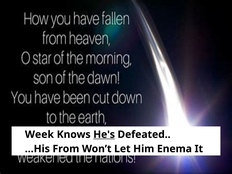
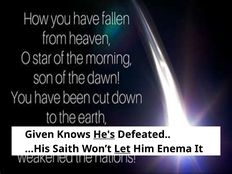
Week: Week -> Given
From: From -> Saith
Let underline: none -> present
